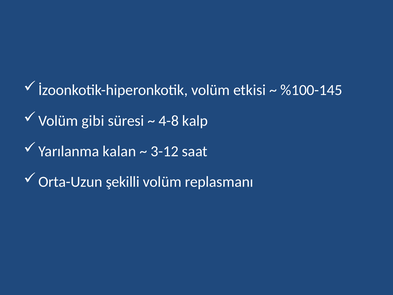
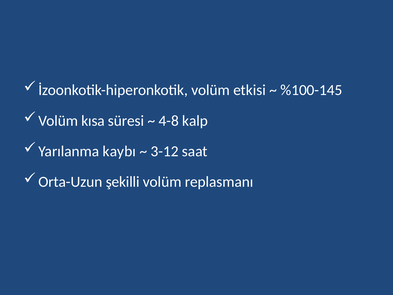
gibi: gibi -> kısa
kalan: kalan -> kaybı
